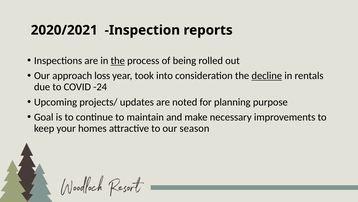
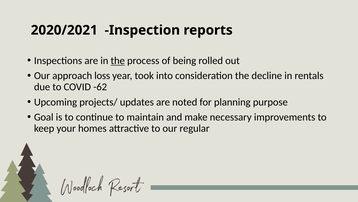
decline underline: present -> none
-24: -24 -> -62
season: season -> regular
